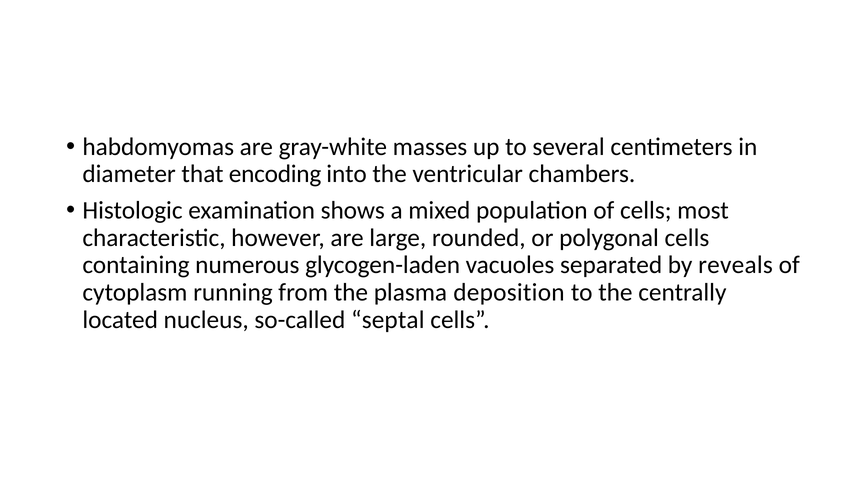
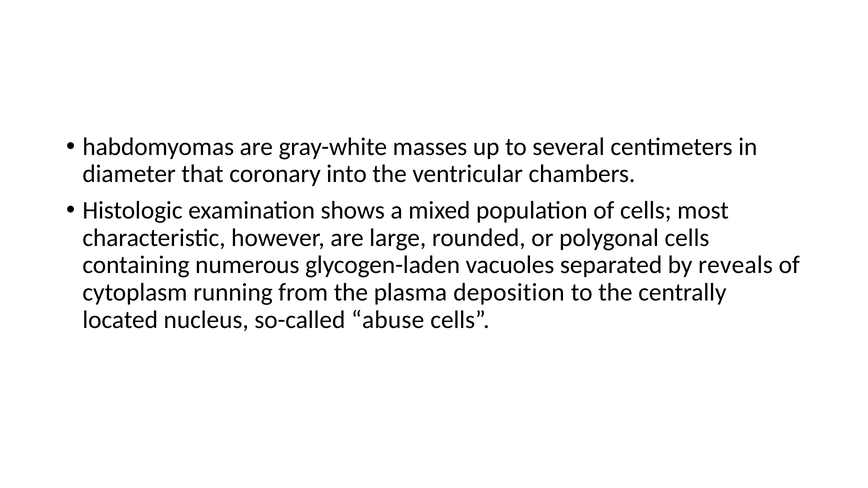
encoding: encoding -> coronary
septal: septal -> abuse
